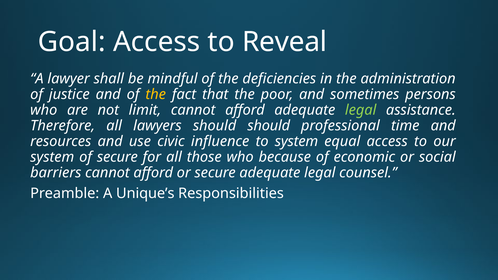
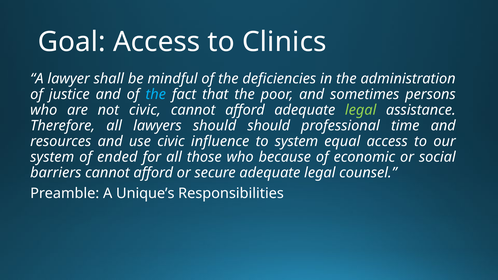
Reveal: Reveal -> Clinics
the at (156, 94) colour: yellow -> light blue
not limit: limit -> civic
of secure: secure -> ended
